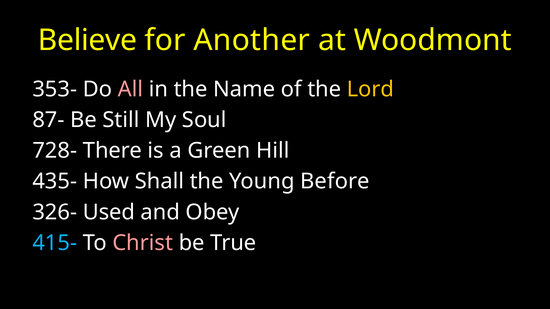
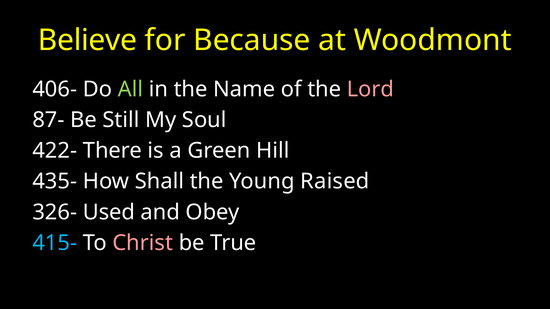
Another: Another -> Because
353-: 353- -> 406-
All colour: pink -> light green
Lord colour: yellow -> pink
728-: 728- -> 422-
Before: Before -> Raised
